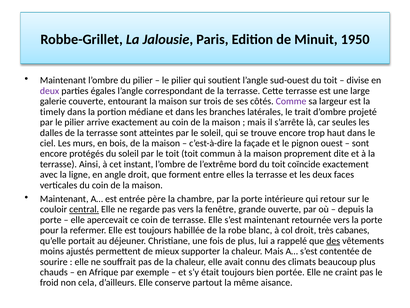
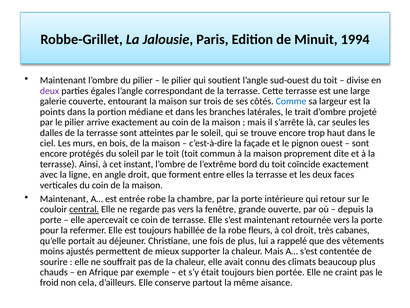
1950: 1950 -> 1994
Comme colour: purple -> blue
timely: timely -> points
entrée père: père -> robe
blanc: blanc -> fleurs
des at (333, 240) underline: present -> none
